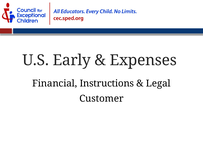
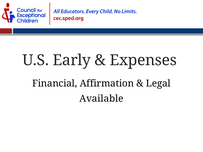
Instructions: Instructions -> Affirmation
Customer: Customer -> Available
